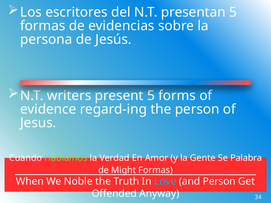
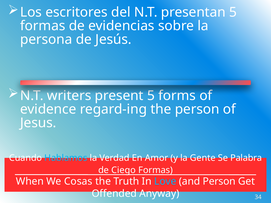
Hablamos colour: light green -> light blue
Might: Might -> Ciego
Noble: Noble -> Cosas
